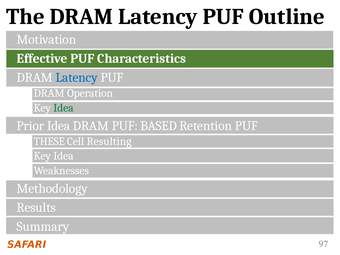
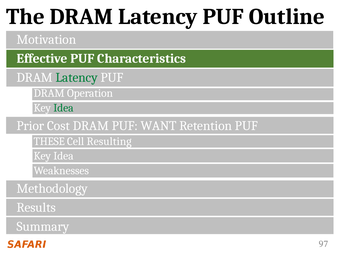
Latency at (77, 78) colour: blue -> green
Prior Idea: Idea -> Cost
BASED: BASED -> WANT
